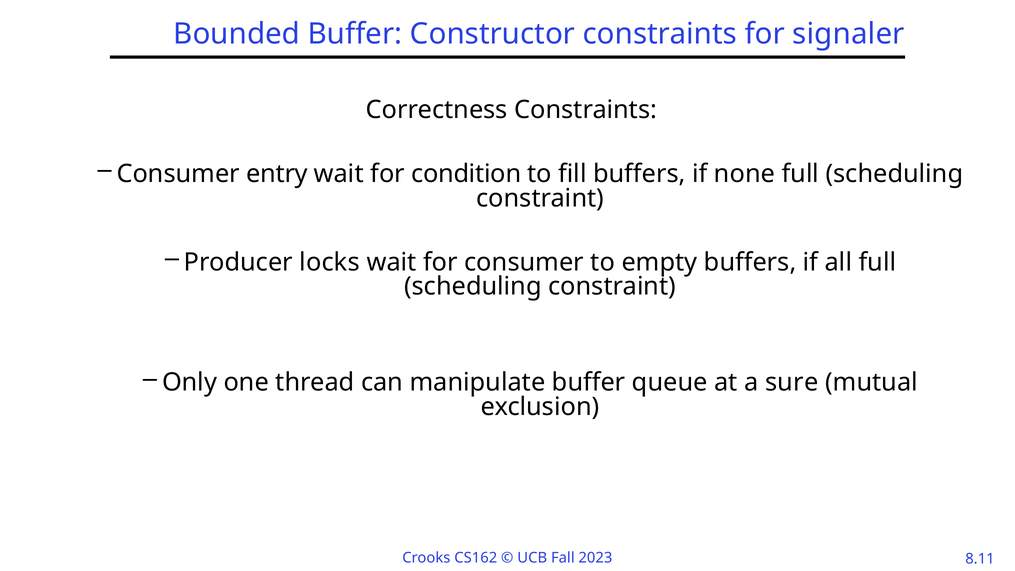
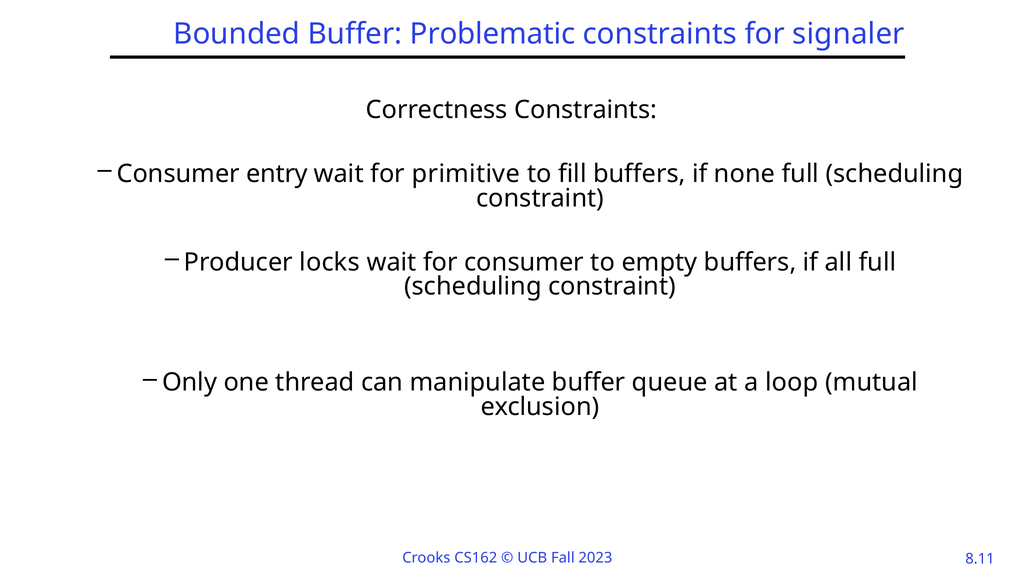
Constructor: Constructor -> Problematic
condition: condition -> primitive
sure: sure -> loop
